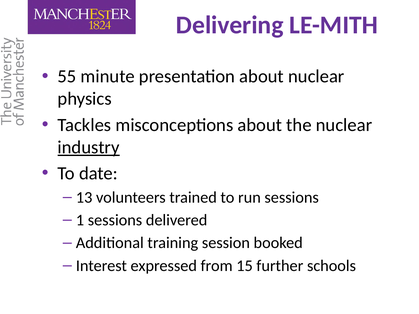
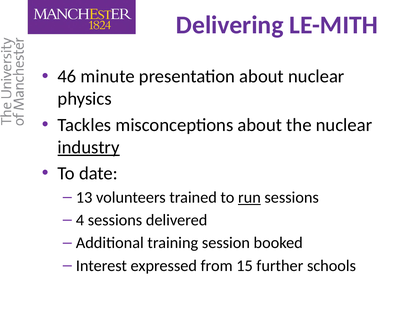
55: 55 -> 46
run underline: none -> present
1: 1 -> 4
